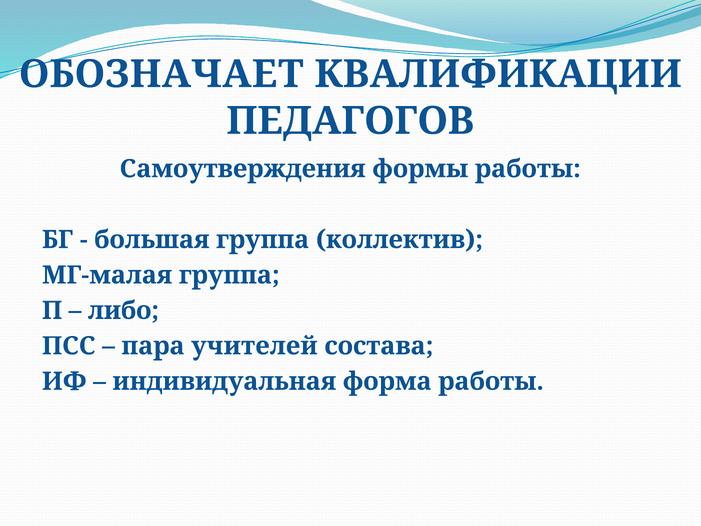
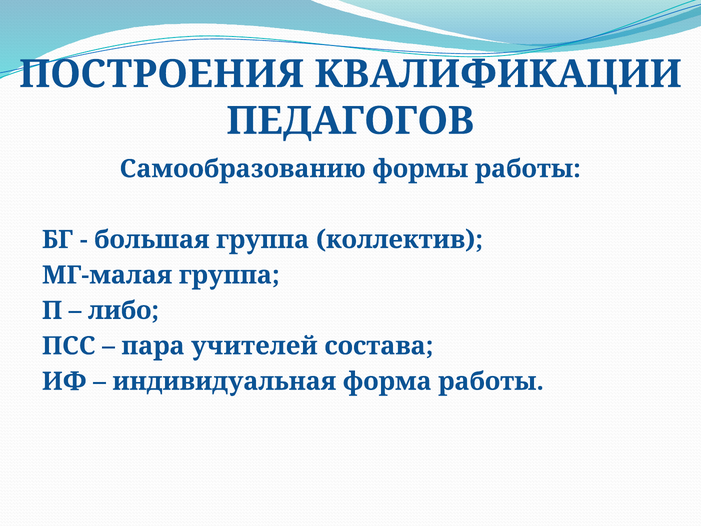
ОБОЗНАЧАЕТ: ОБОЗНАЧАЕТ -> ПОСТРОЕНИЯ
Самоутверждения: Самоутверждения -> Самообразованию
